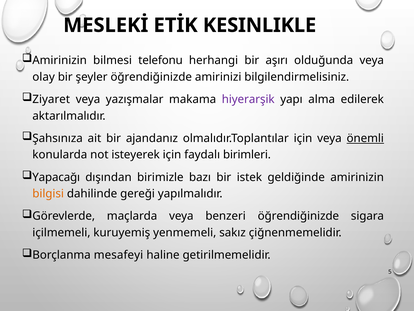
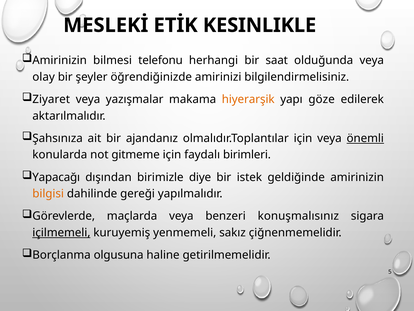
aşırı: aşırı -> saat
hiyerarşik colour: purple -> orange
alma: alma -> göze
isteyerek: isteyerek -> gitmeme
bazı: bazı -> diye
benzeri öğrendiğinizde: öğrendiğinizde -> konuşmalısınız
içilmemeli underline: none -> present
mesafeyi: mesafeyi -> olgusuna
